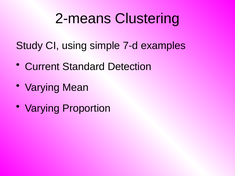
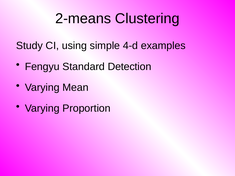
7-d: 7-d -> 4-d
Current: Current -> Fengyu
